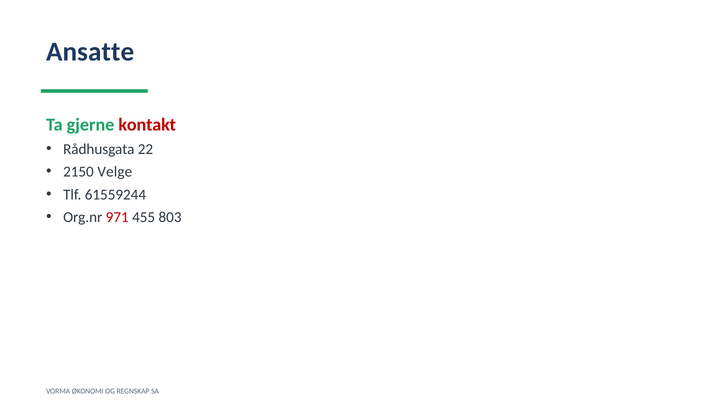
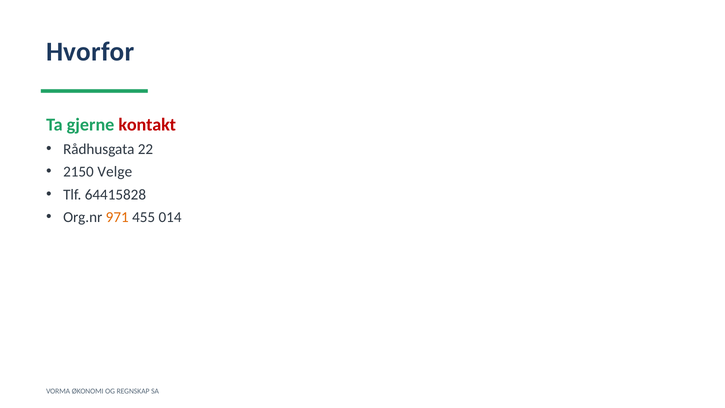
Ansatte: Ansatte -> Hvorfor
61559244: 61559244 -> 64415828
971 colour: red -> orange
803: 803 -> 014
